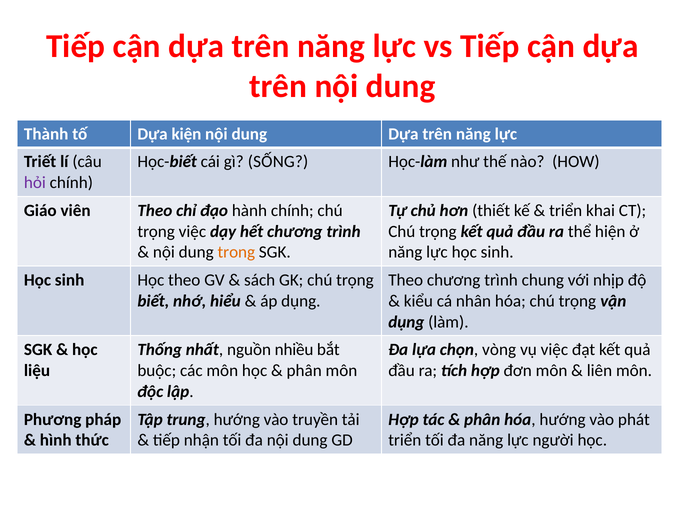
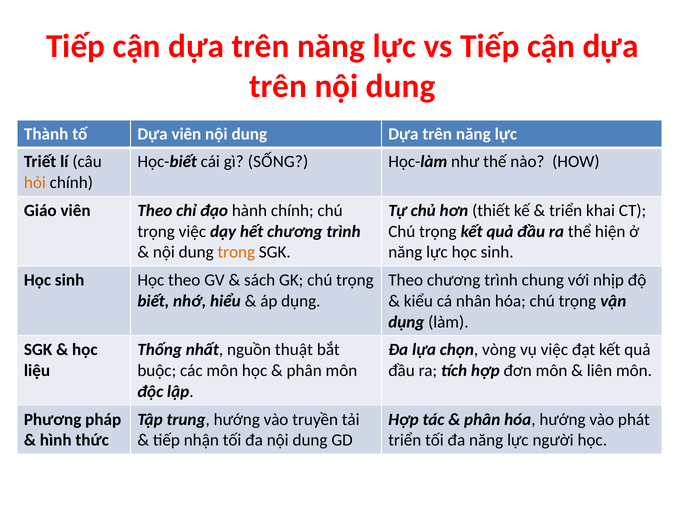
Dựa kiện: kiện -> viên
hỏi colour: purple -> orange
nhiều: nhiều -> thuật
